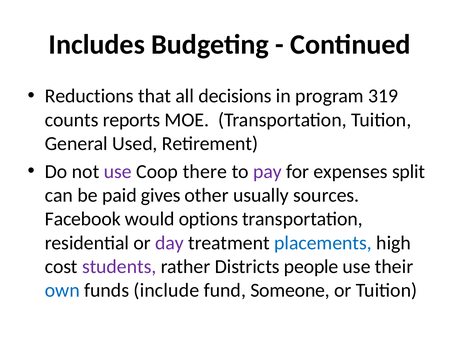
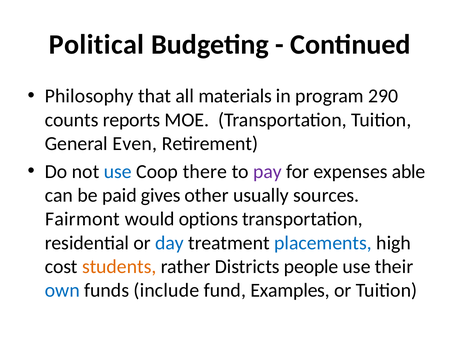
Includes: Includes -> Political
Reductions: Reductions -> Philosophy
decisions: decisions -> materials
319: 319 -> 290
Used: Used -> Even
use at (118, 172) colour: purple -> blue
split: split -> able
Facebook: Facebook -> Fairmont
day colour: purple -> blue
students colour: purple -> orange
Someone: Someone -> Examples
